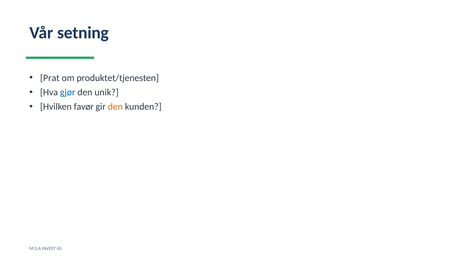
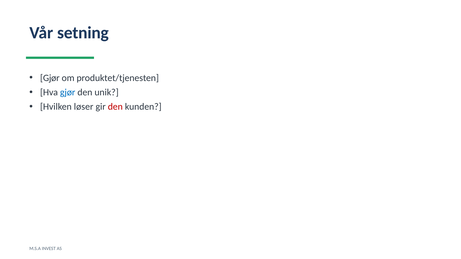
Prat at (50, 78): Prat -> Gjør
favør: favør -> løser
den at (115, 107) colour: orange -> red
